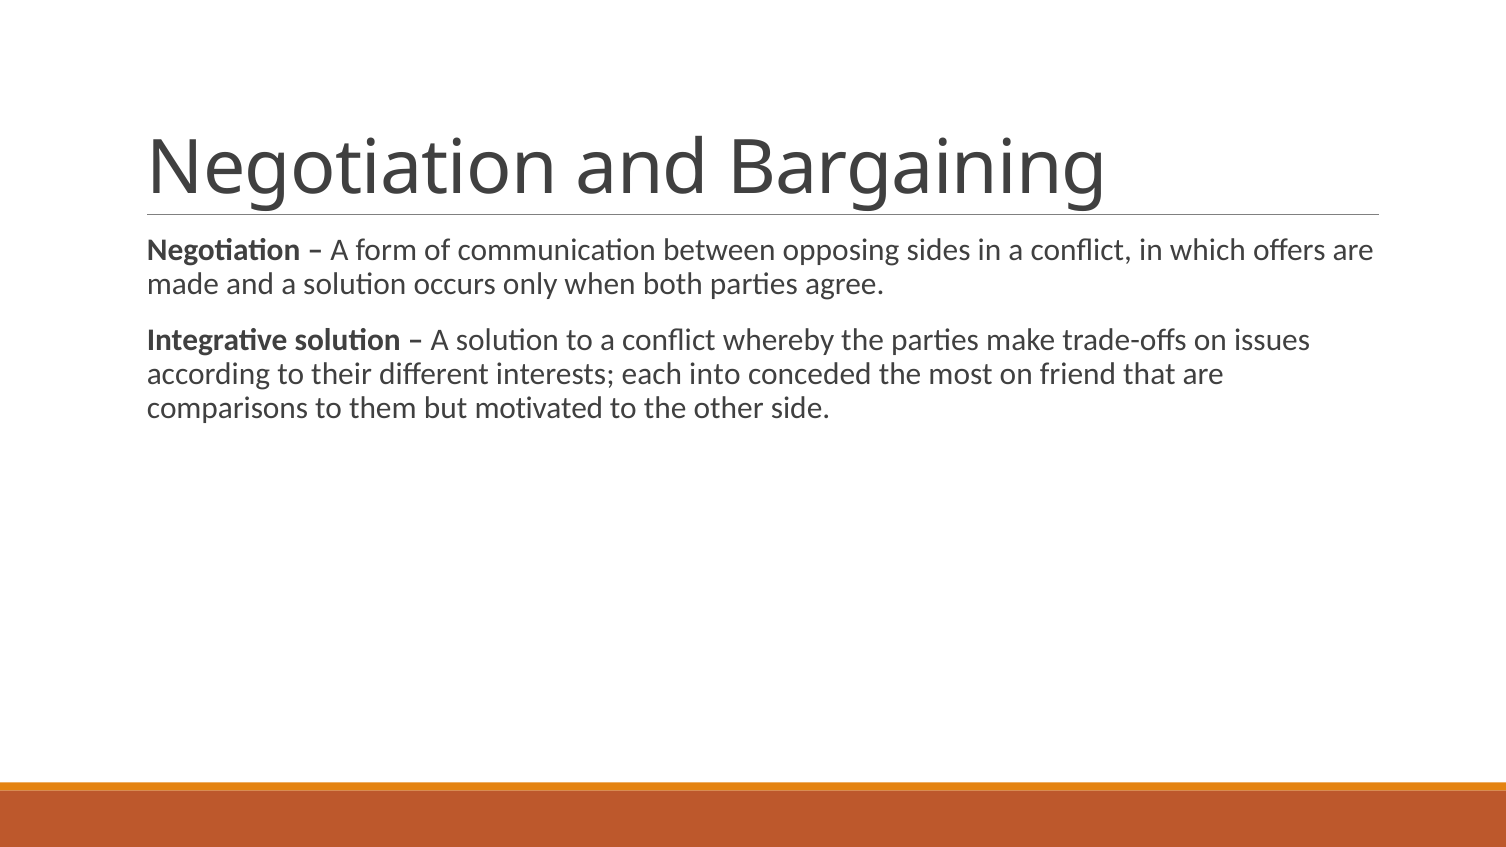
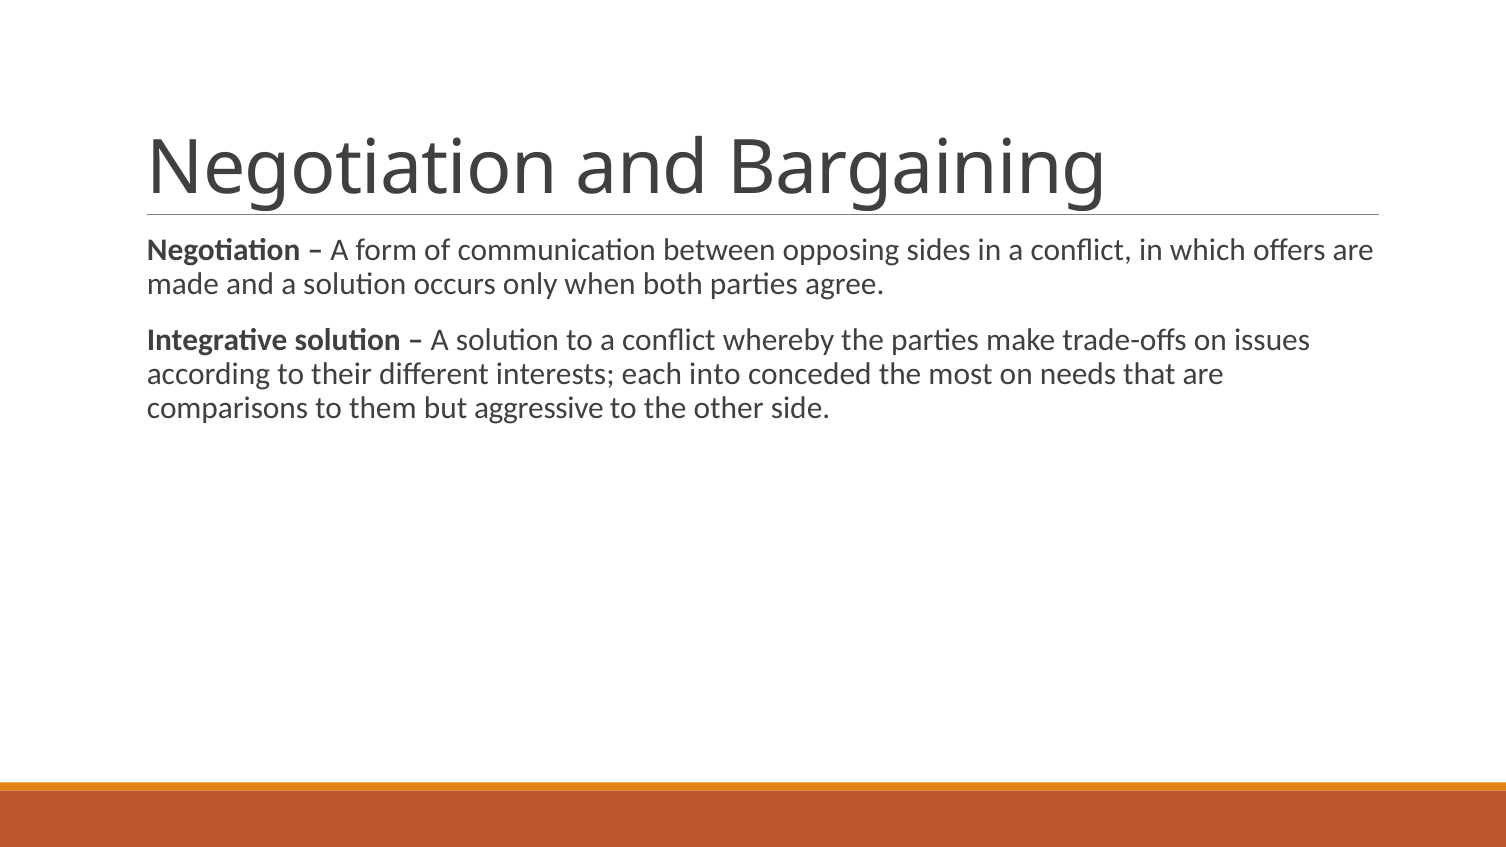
friend: friend -> needs
motivated: motivated -> aggressive
